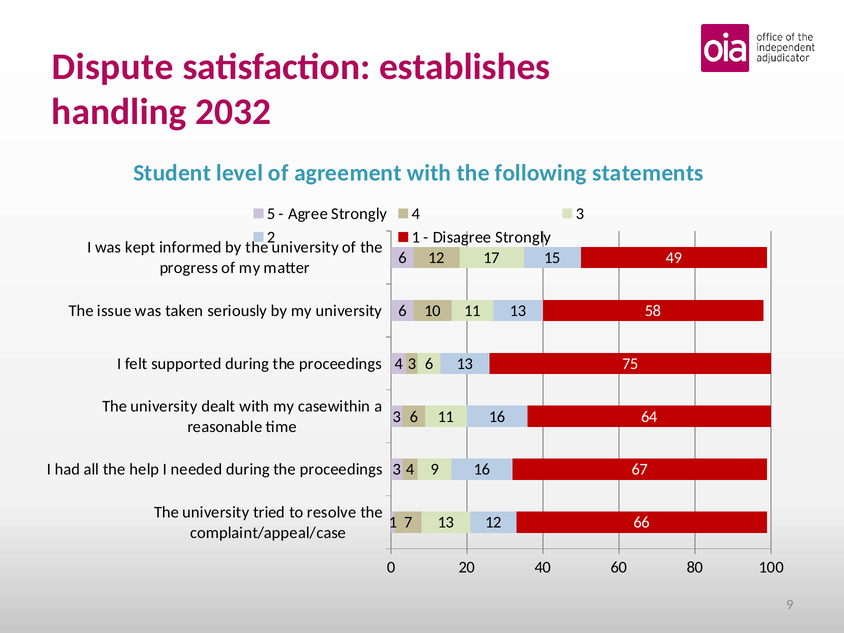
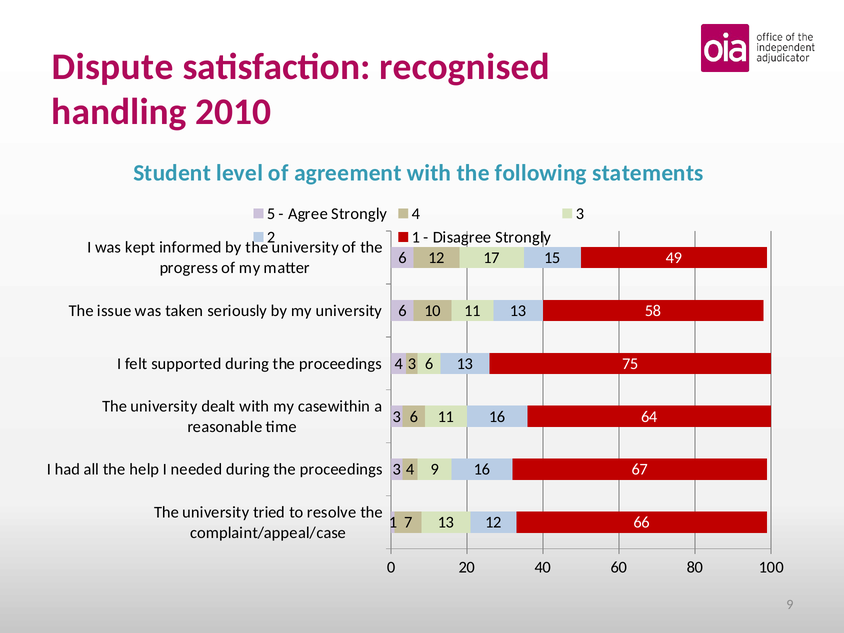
establishes: establishes -> recognised
2032: 2032 -> 2010
